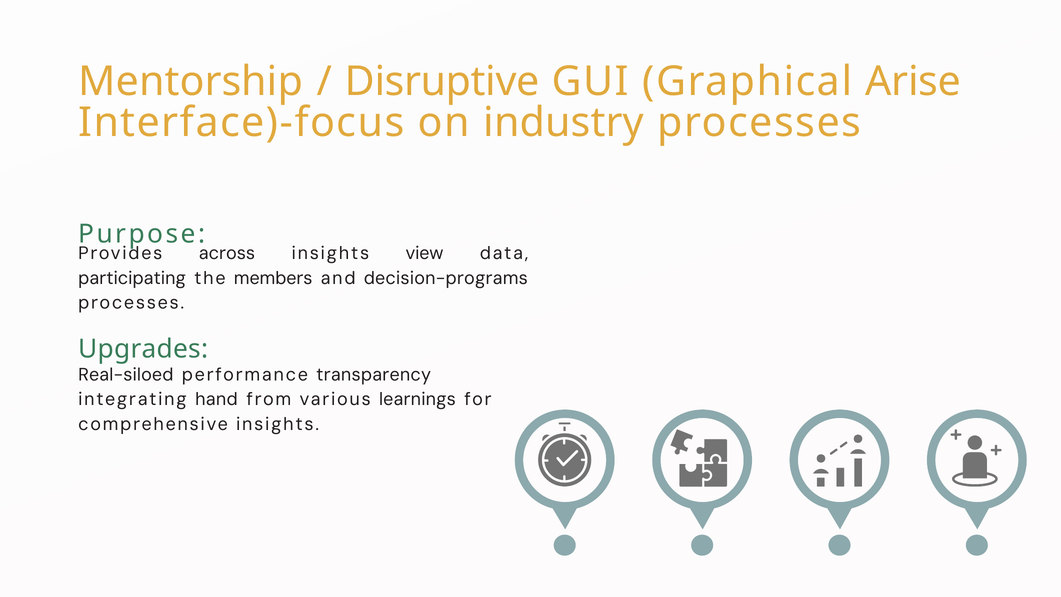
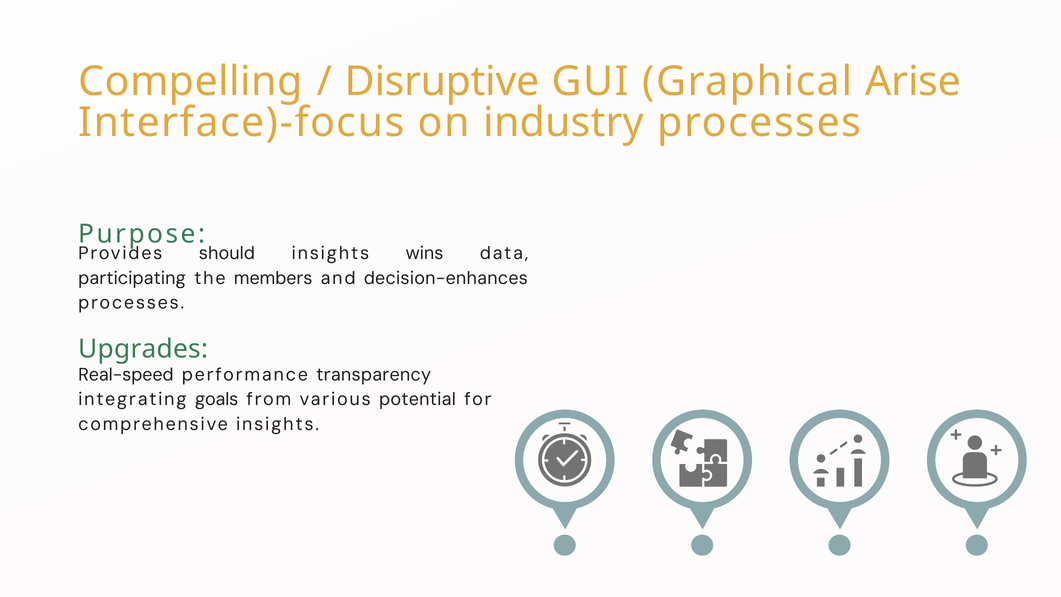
Mentorship: Mentorship -> Compelling
across: across -> should
view: view -> wins
decision-programs: decision-programs -> decision-enhances
Real-siloed: Real-siloed -> Real-speed
hand: hand -> goals
learnings: learnings -> potential
